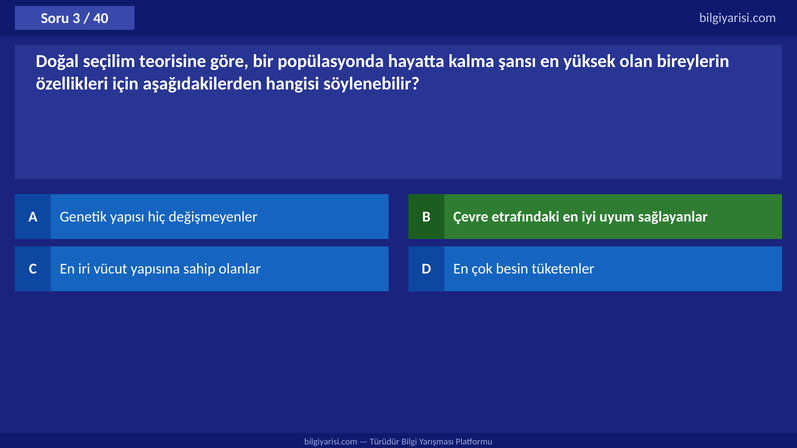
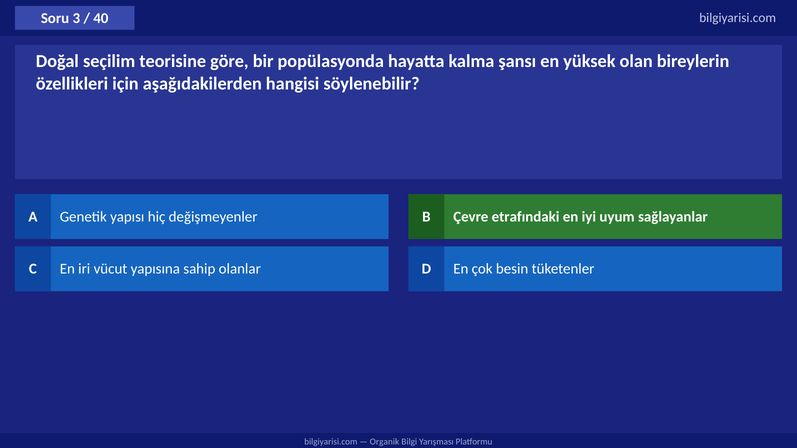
Türüdür: Türüdür -> Organik
